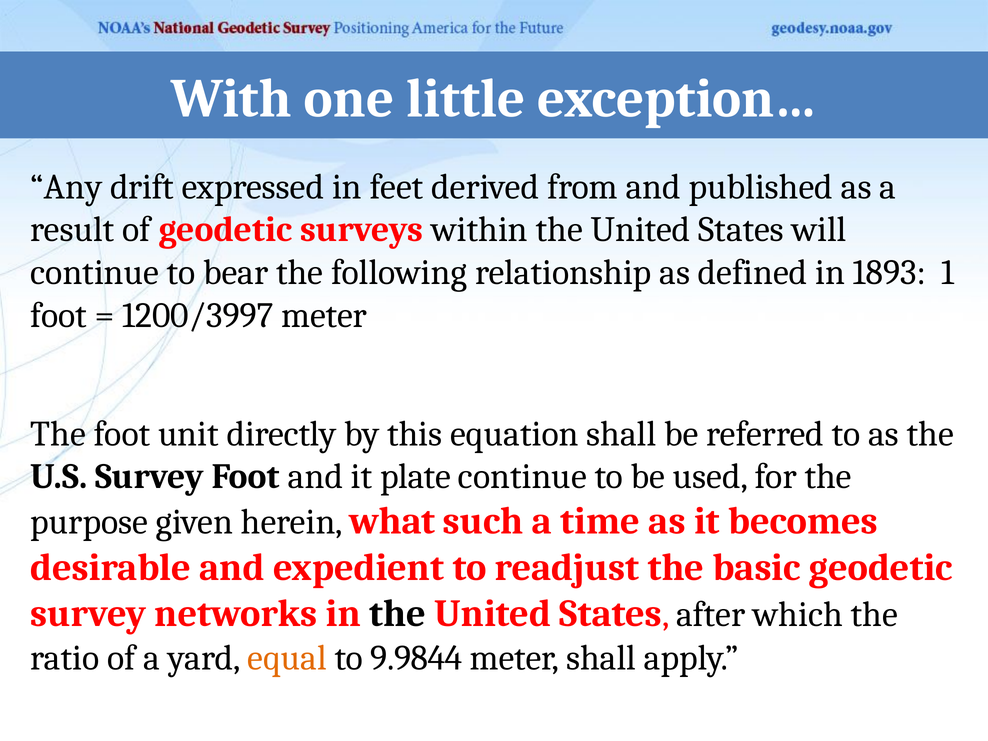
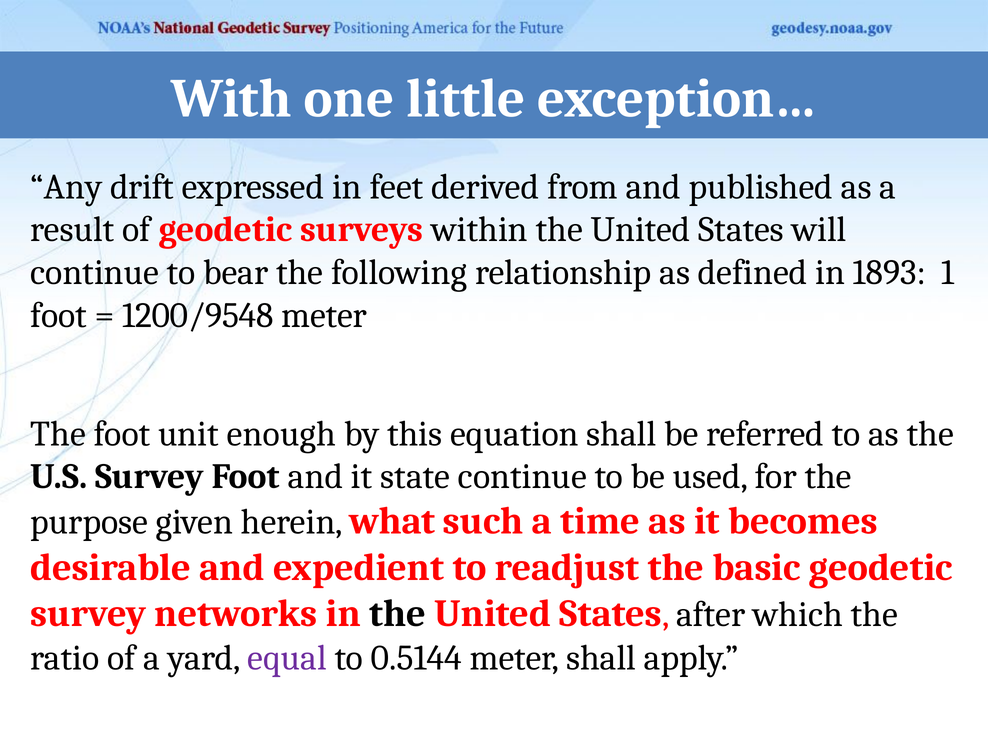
1200/3997: 1200/3997 -> 1200/9548
directly: directly -> enough
plate: plate -> state
equal colour: orange -> purple
9.9844: 9.9844 -> 0.5144
